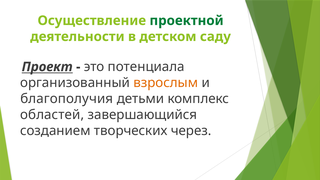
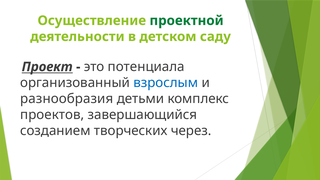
взрослым colour: orange -> blue
благополучия: благополучия -> разнообразия
областей: областей -> проектов
